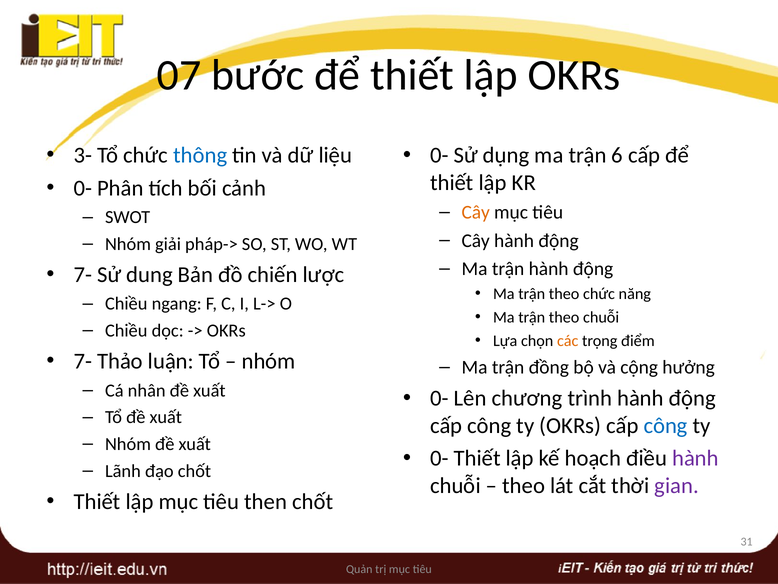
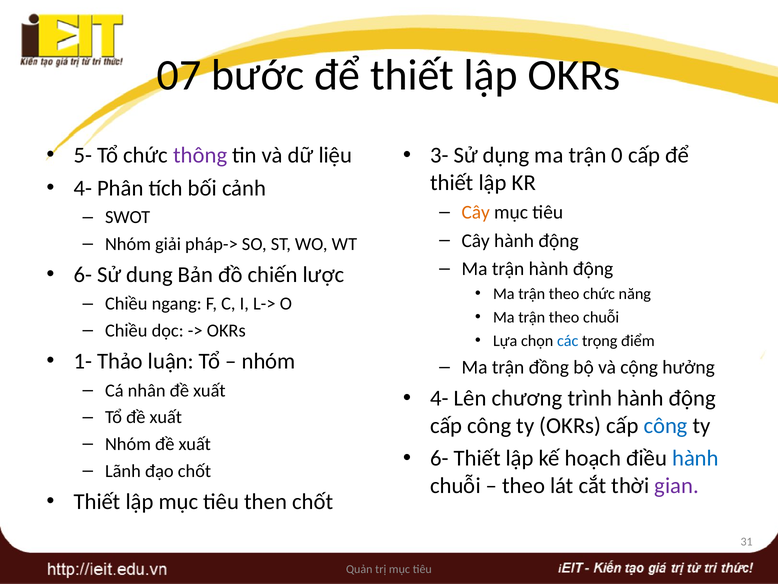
0- at (439, 155): 0- -> 3-
6: 6 -> 0
3-: 3- -> 5-
thông colour: blue -> purple
0- at (83, 188): 0- -> 4-
7- at (83, 275): 7- -> 6-
các colour: orange -> blue
7- at (83, 361): 7- -> 1-
0- at (439, 398): 0- -> 4-
0- at (439, 458): 0- -> 6-
hành at (695, 458) colour: purple -> blue
